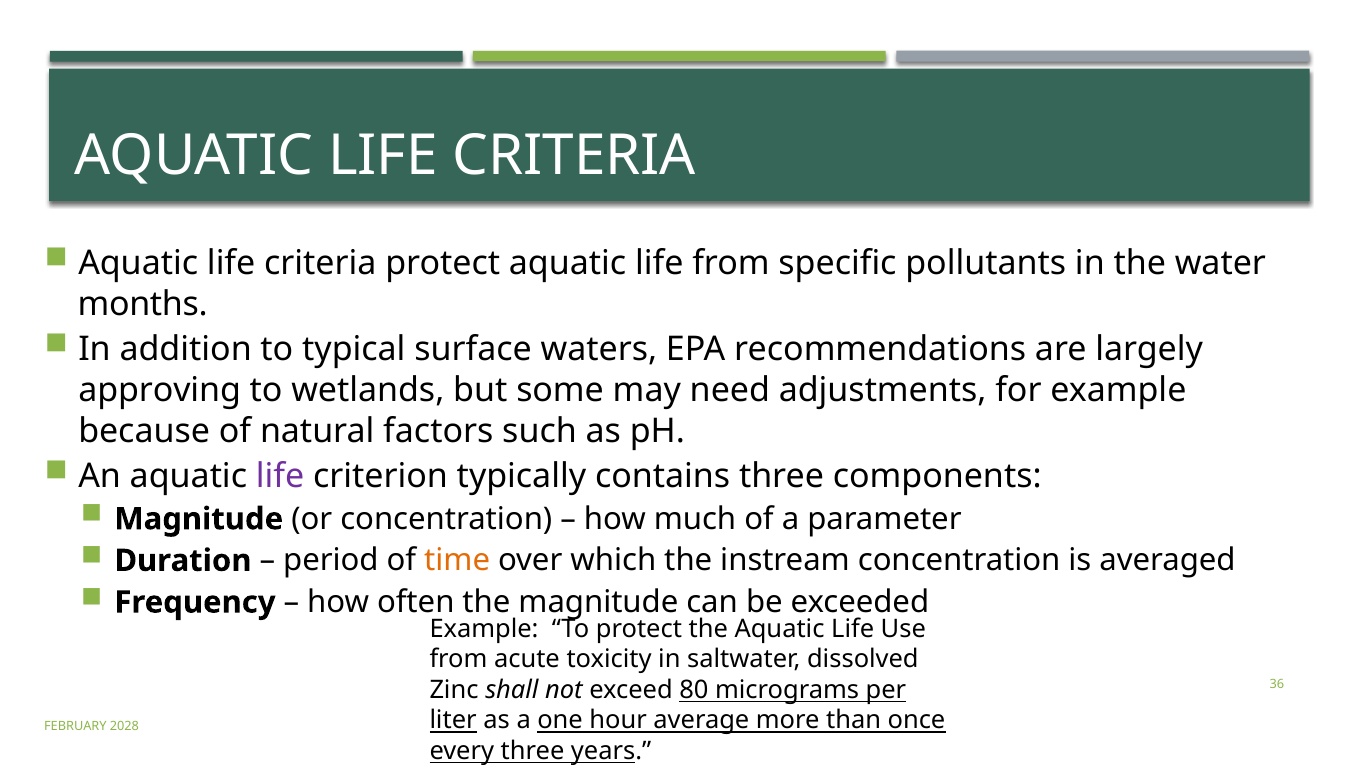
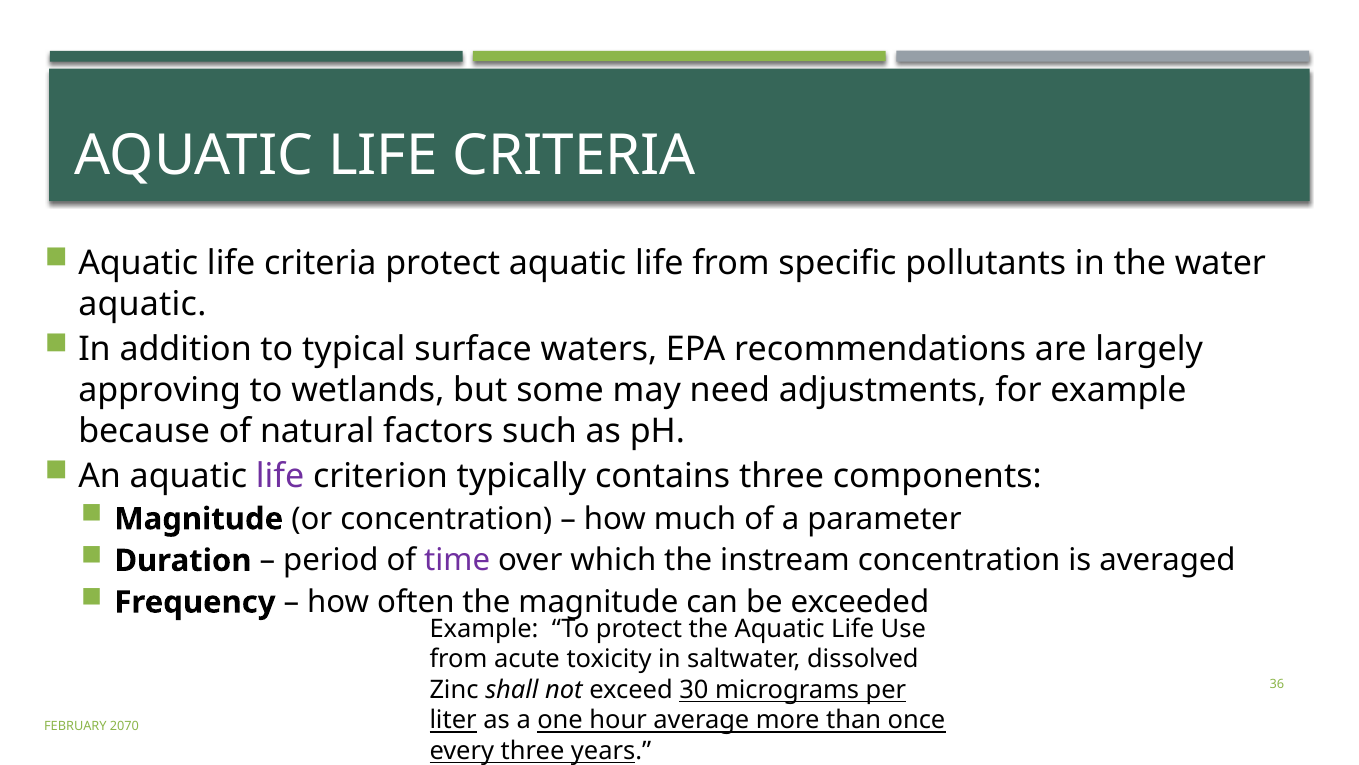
months at (143, 304): months -> aquatic
time colour: orange -> purple
80: 80 -> 30
2028: 2028 -> 2070
